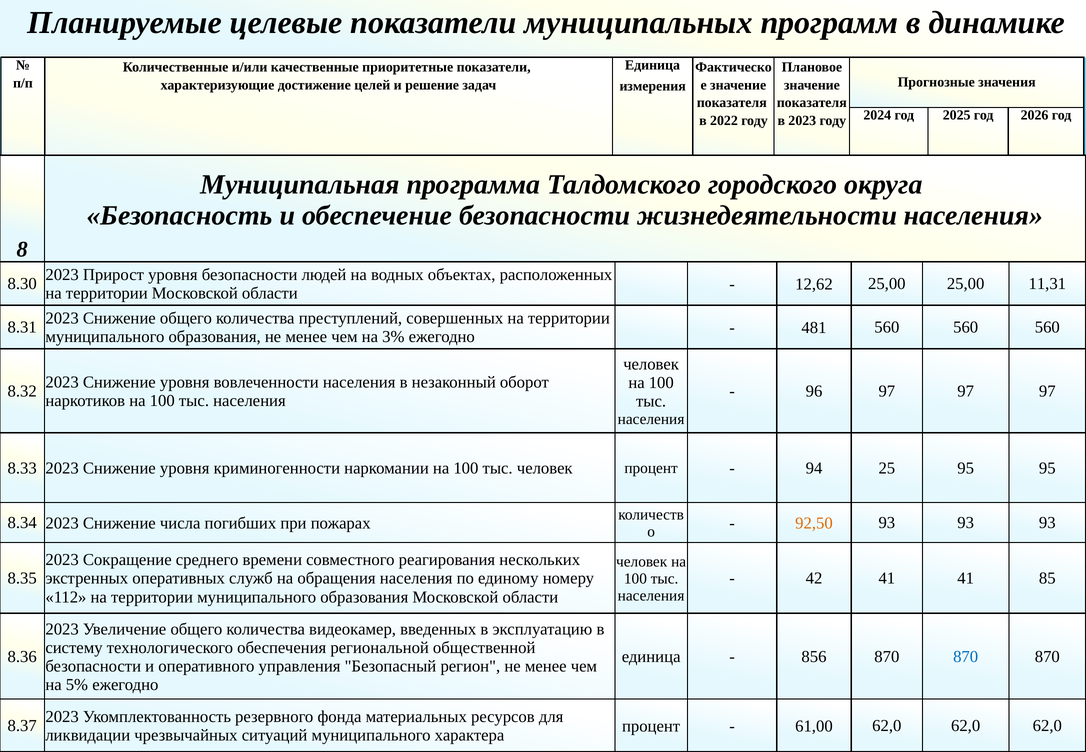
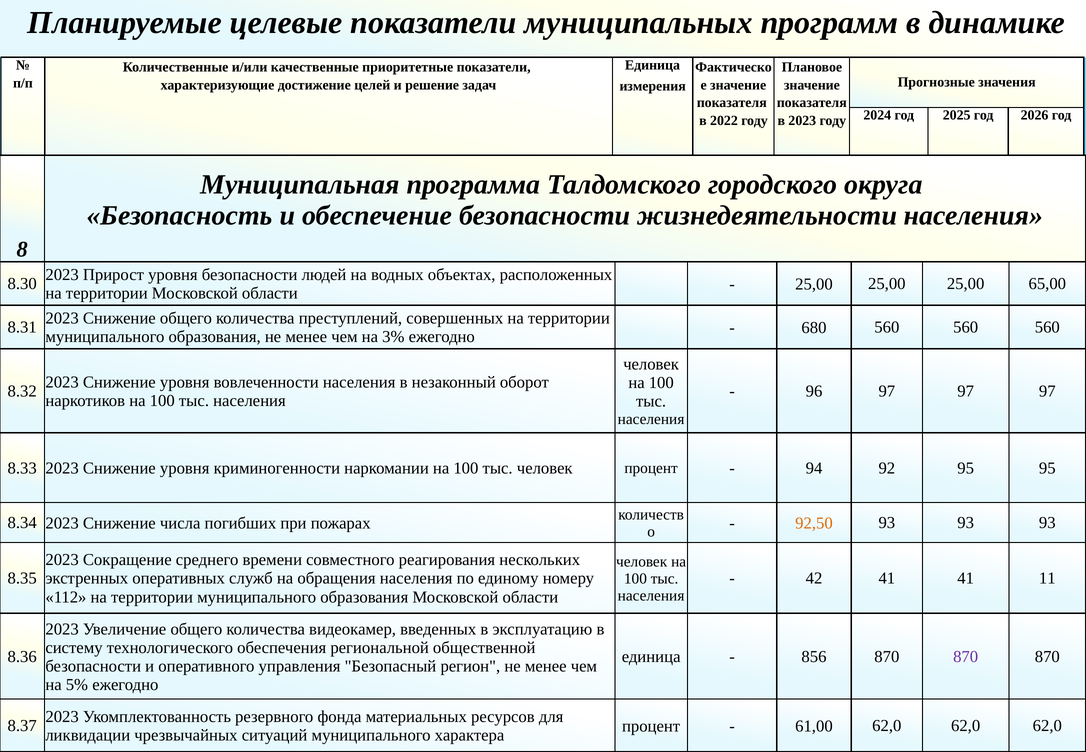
12,62 at (814, 284): 12,62 -> 25,00
11,31: 11,31 -> 65,00
481: 481 -> 680
25: 25 -> 92
85: 85 -> 11
870 at (966, 657) colour: blue -> purple
